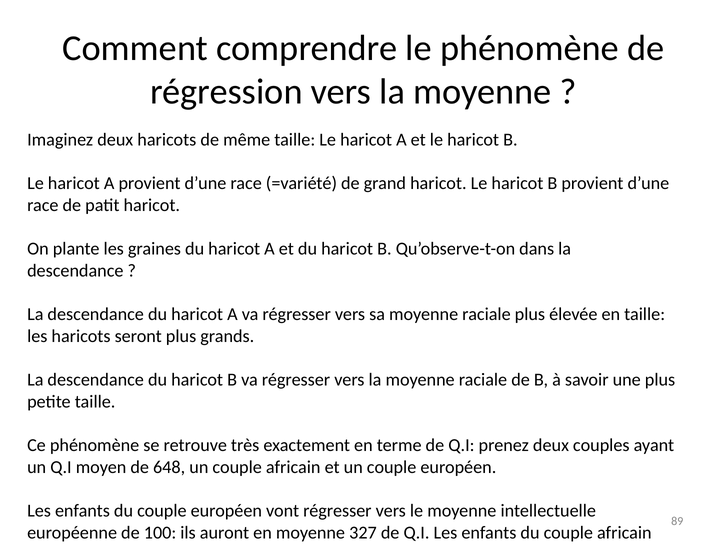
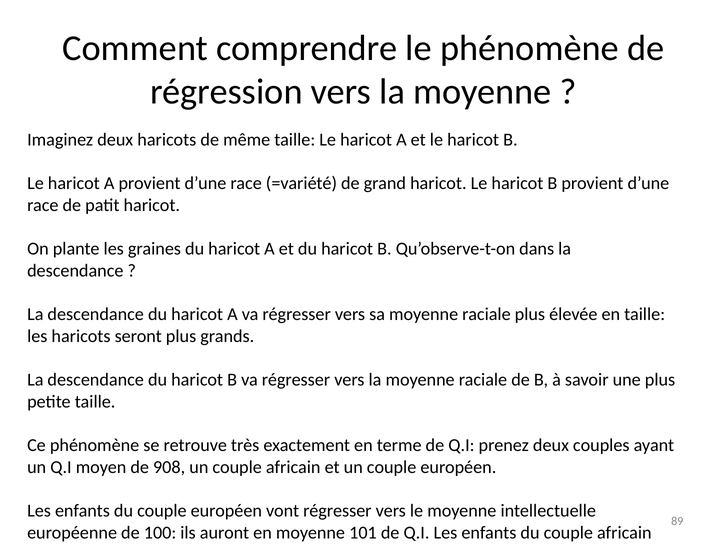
648: 648 -> 908
327: 327 -> 101
